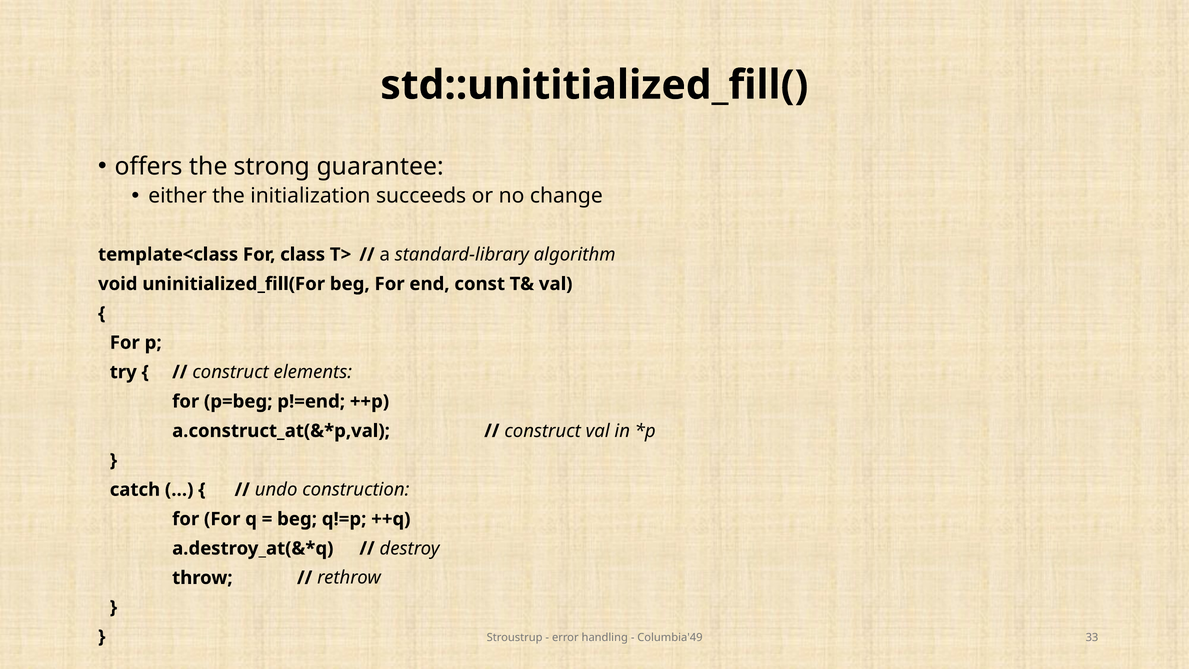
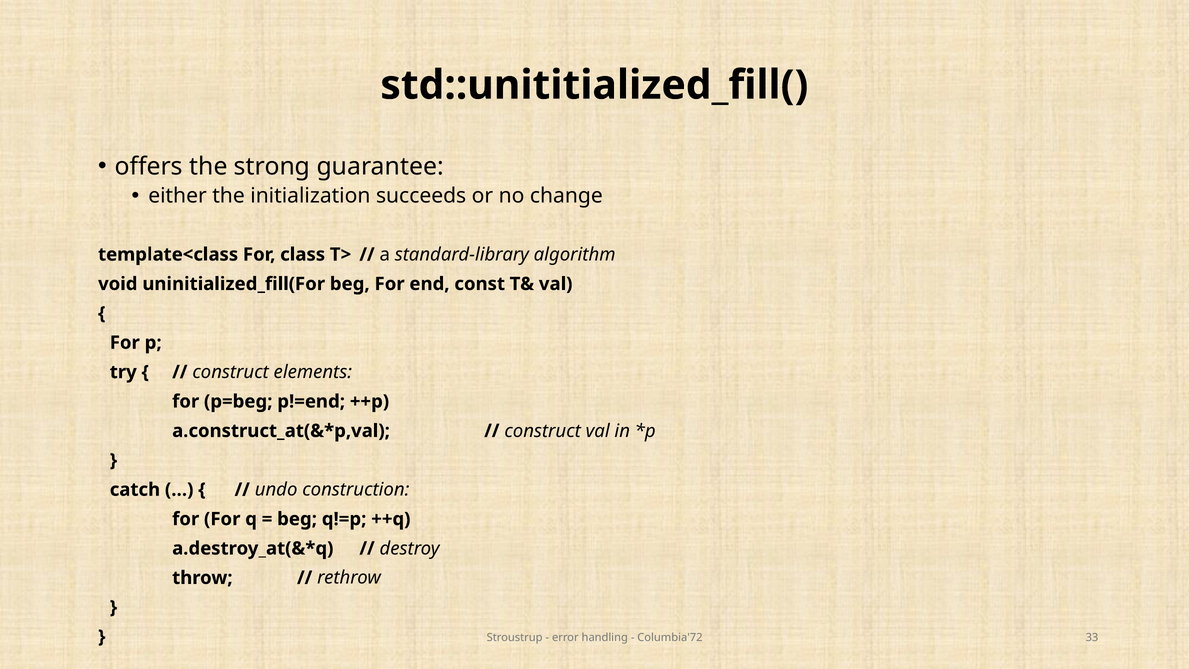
Columbia'49: Columbia'49 -> Columbia'72
